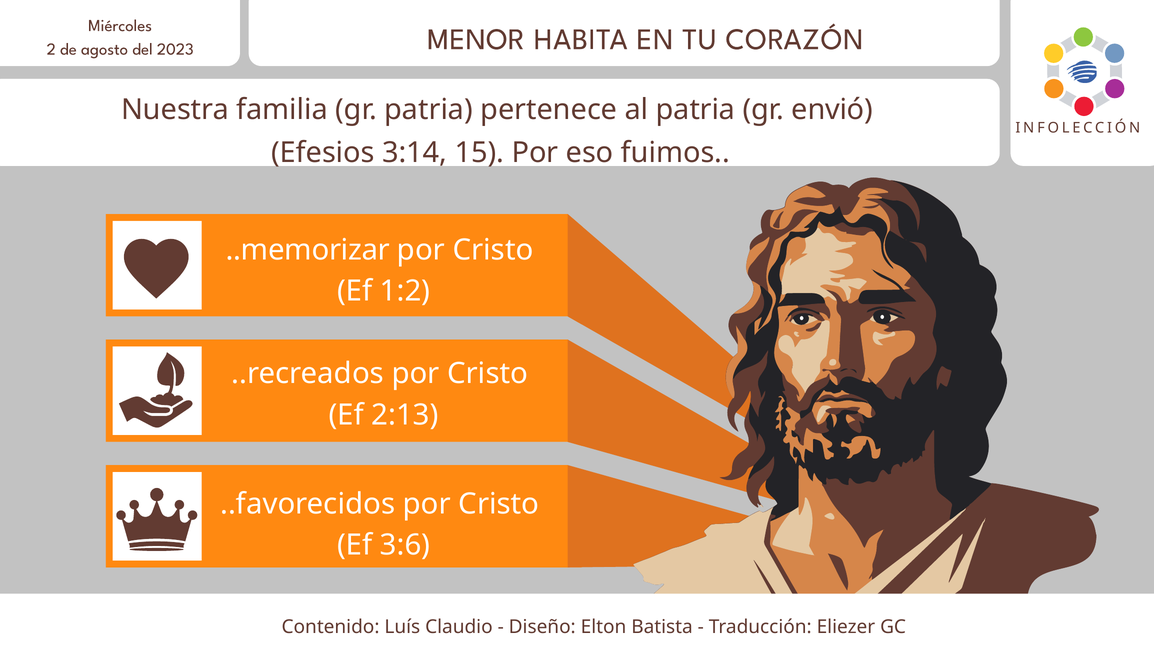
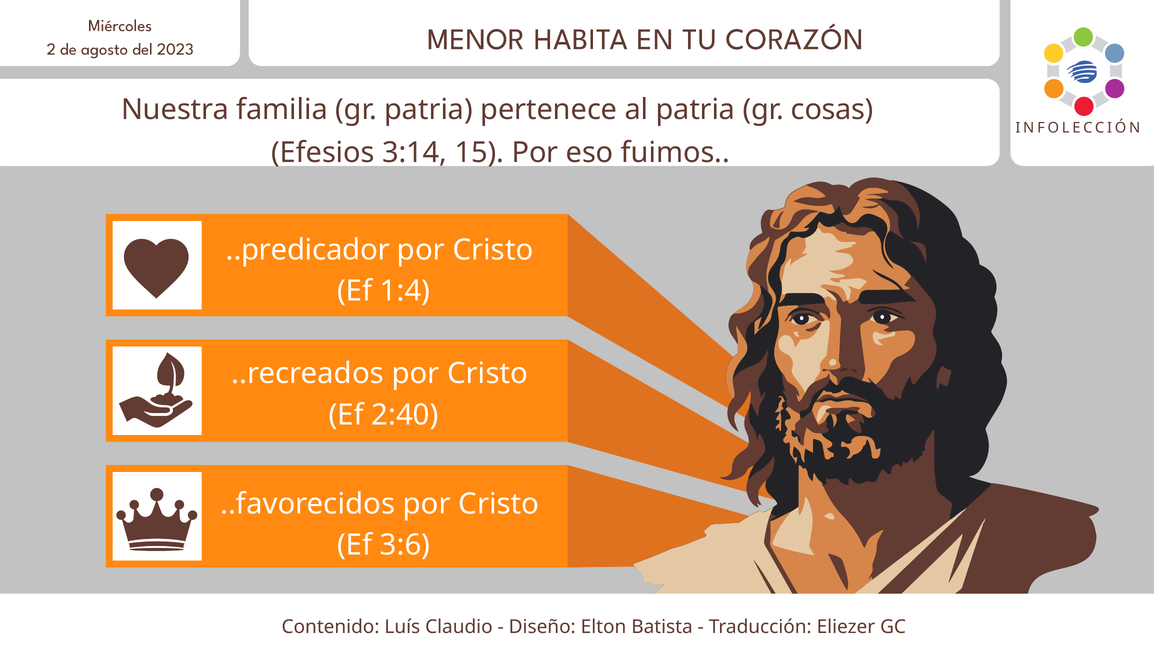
envió: envió -> cosas
..memorizar: ..memorizar -> ..predicador
1:2: 1:2 -> 1:4
2:13: 2:13 -> 2:40
